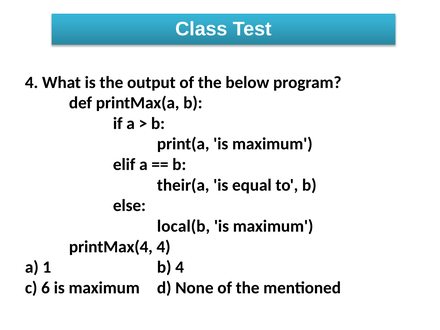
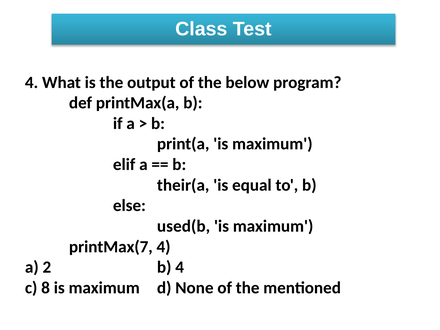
local(b: local(b -> used(b
printMax(4: printMax(4 -> printMax(7
1: 1 -> 2
6: 6 -> 8
